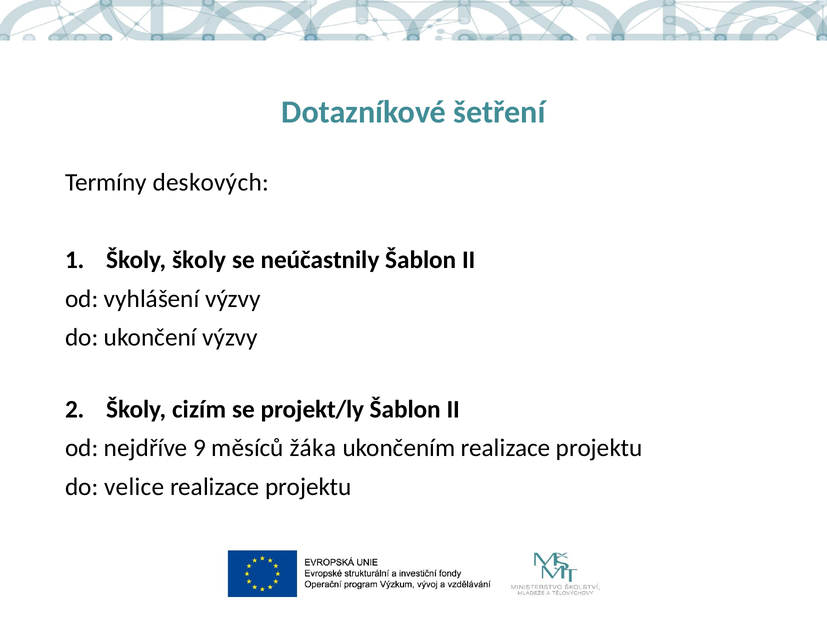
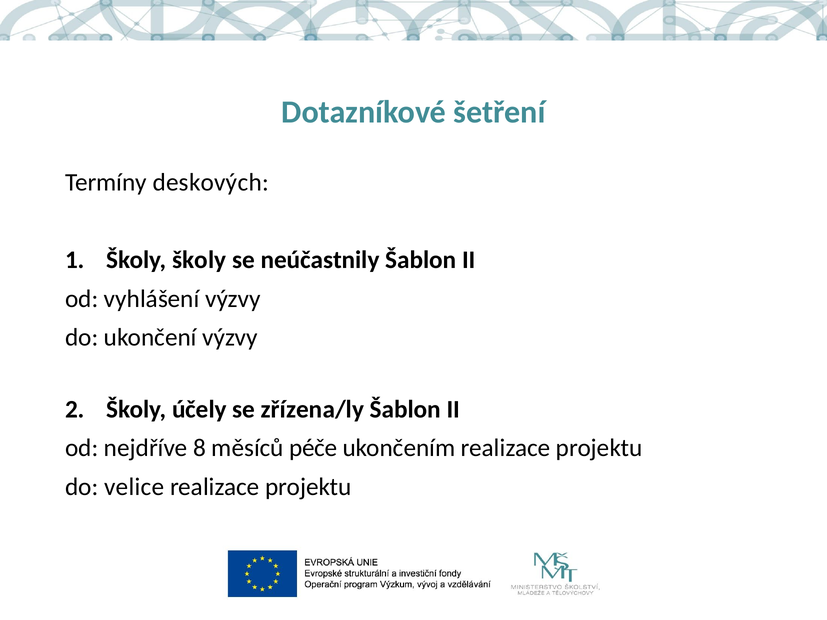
cizím: cizím -> účely
projekt/ly: projekt/ly -> zřízena/ly
9: 9 -> 8
žáka: žáka -> péče
